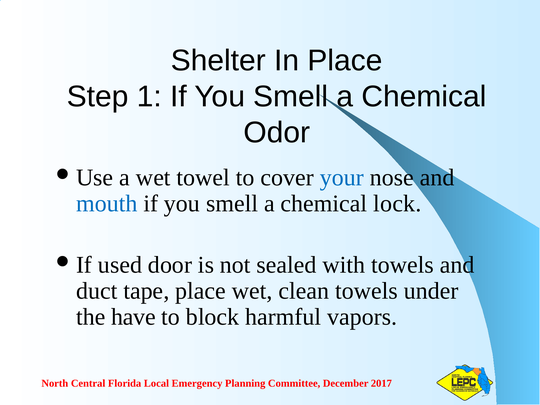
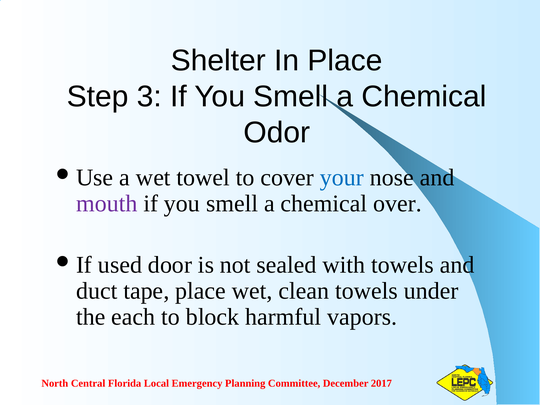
1: 1 -> 3
mouth colour: blue -> purple
lock: lock -> over
have: have -> each
